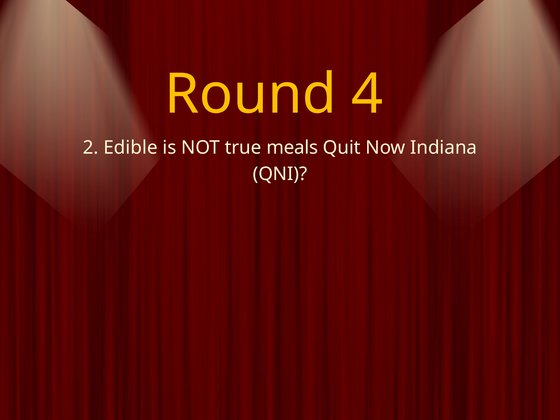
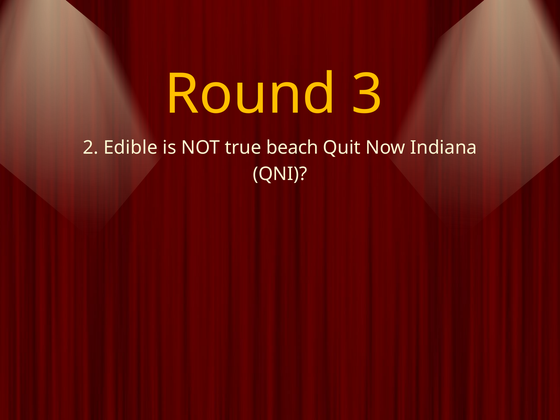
4: 4 -> 3
meals: meals -> beach
